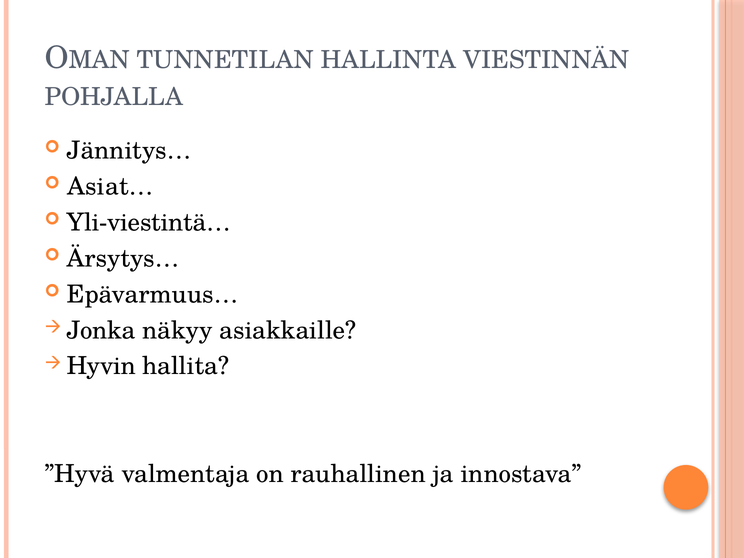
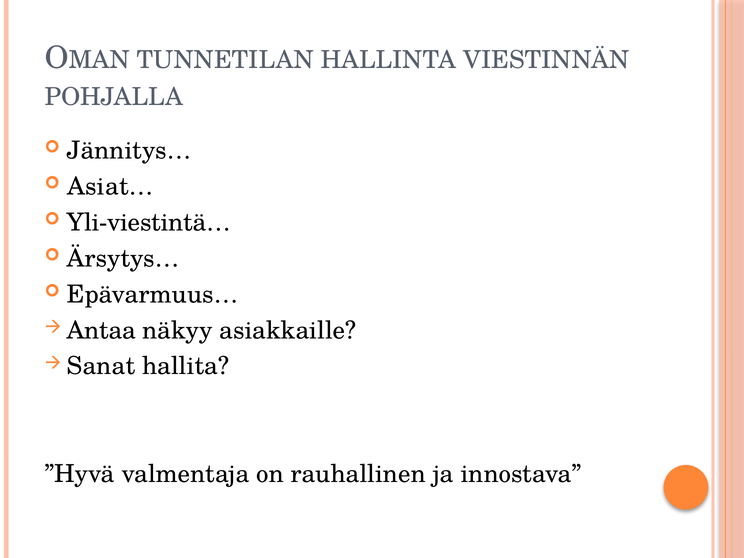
Jonka: Jonka -> Antaa
Hyvin: Hyvin -> Sanat
